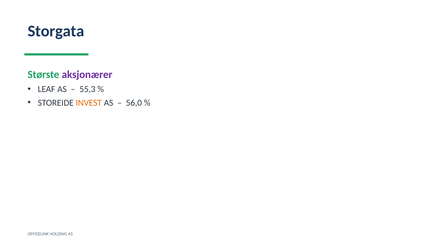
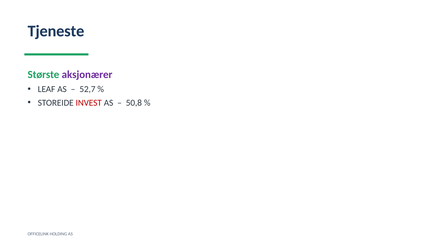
Storgata: Storgata -> Tjeneste
55,3: 55,3 -> 52,7
INVEST colour: orange -> red
56,0: 56,0 -> 50,8
